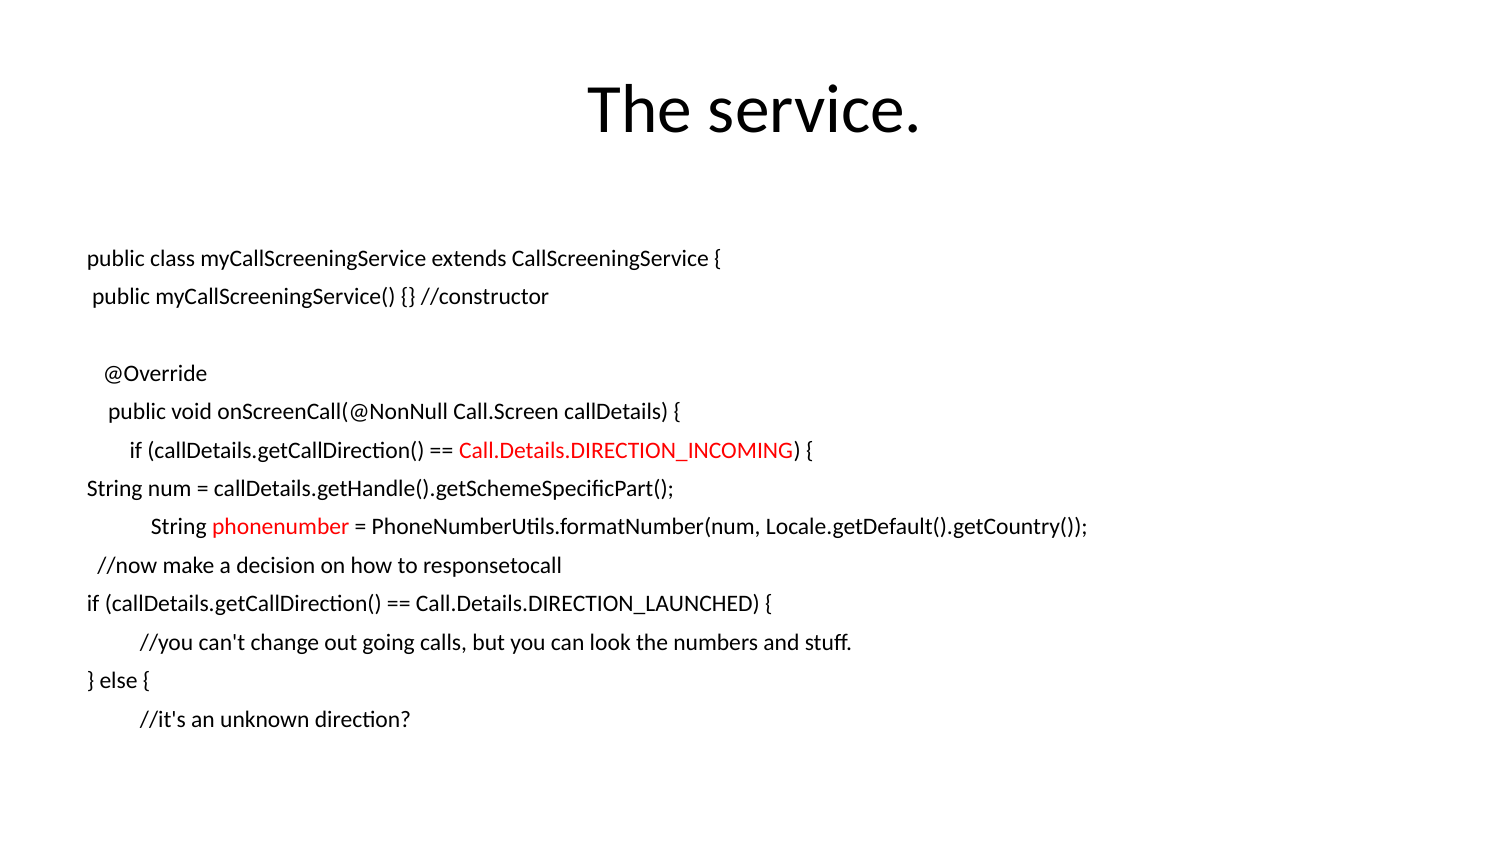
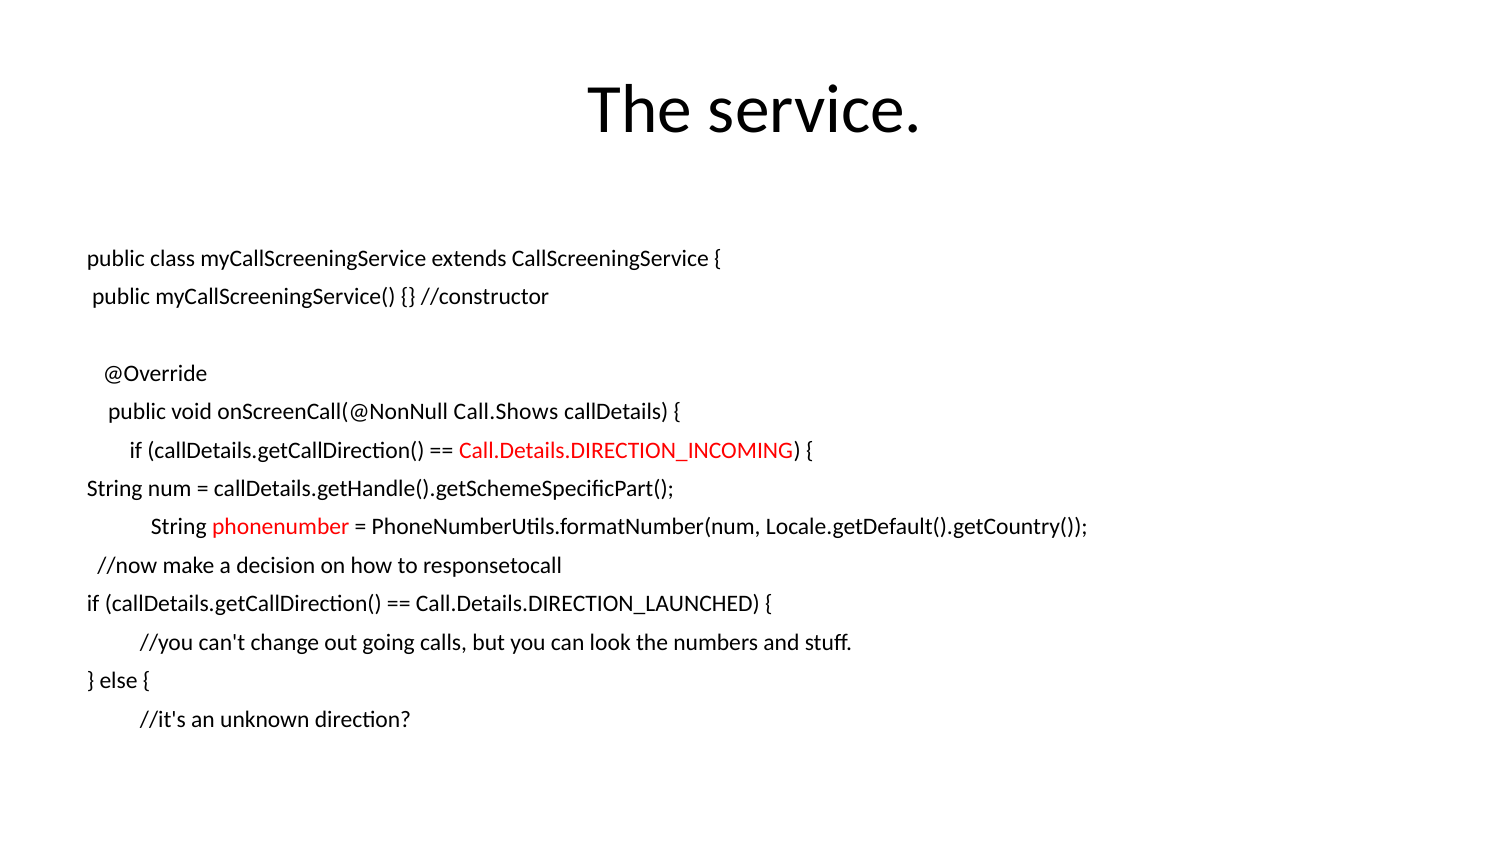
Call.Screen: Call.Screen -> Call.Shows
